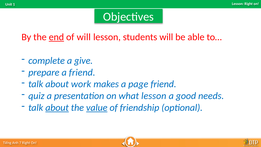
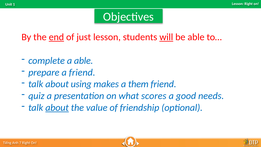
of will: will -> just
will at (166, 37) underline: none -> present
a give: give -> able
work: work -> using
page: page -> them
what lesson: lesson -> scores
value underline: present -> none
